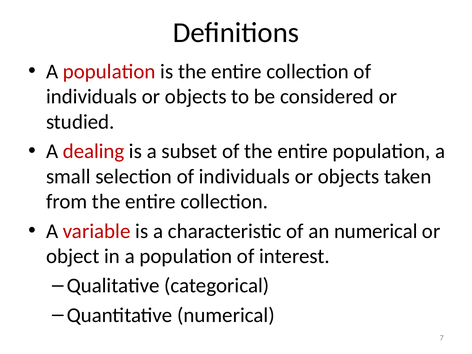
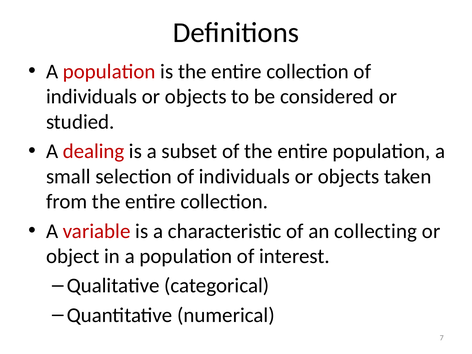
an numerical: numerical -> collecting
